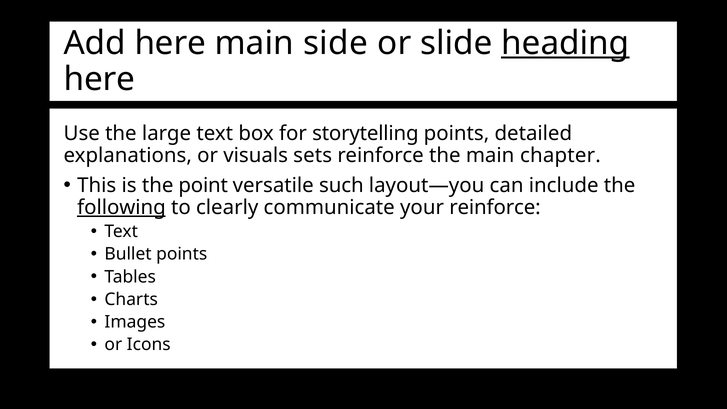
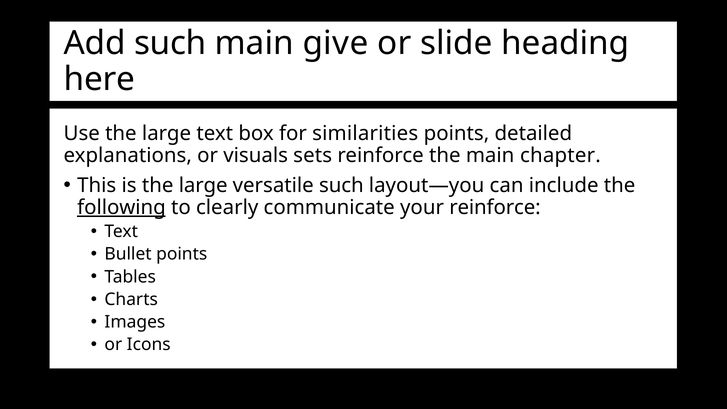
Add here: here -> such
side: side -> give
heading underline: present -> none
storytelling: storytelling -> similarities
is the point: point -> large
